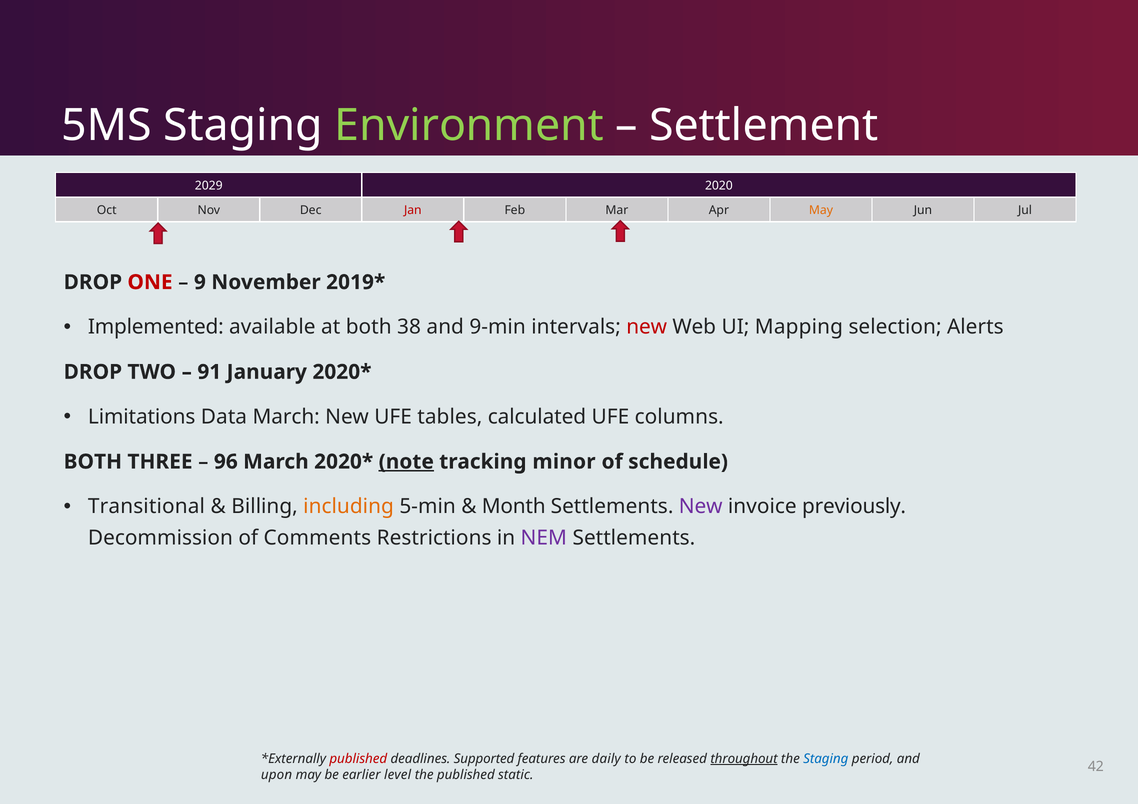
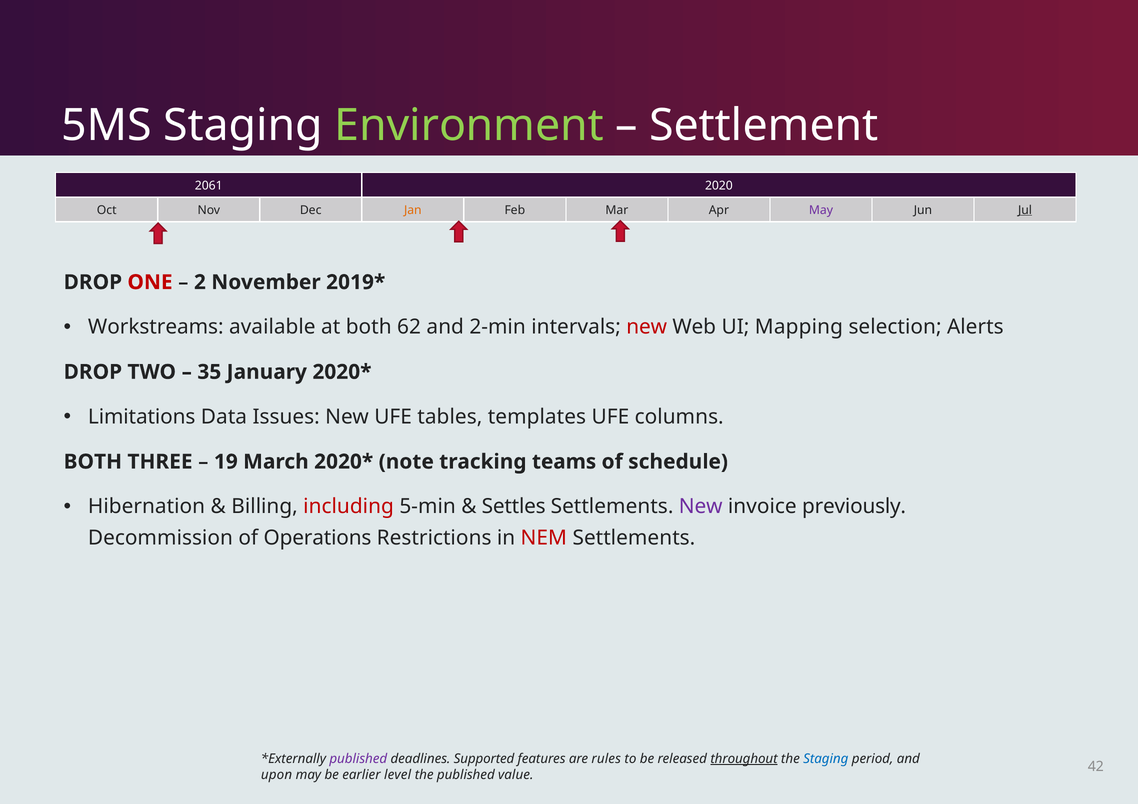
2029: 2029 -> 2061
Jan colour: red -> orange
May at (821, 210) colour: orange -> purple
Jul underline: none -> present
9: 9 -> 2
Implemented: Implemented -> Workstreams
38: 38 -> 62
9-min: 9-min -> 2-min
91: 91 -> 35
Data March: March -> Issues
calculated: calculated -> templates
96: 96 -> 19
note underline: present -> none
minor: minor -> teams
Transitional: Transitional -> Hibernation
including colour: orange -> red
Month: Month -> Settles
Comments: Comments -> Operations
NEM colour: purple -> red
published at (358, 759) colour: red -> purple
daily: daily -> rules
static: static -> value
